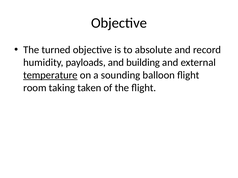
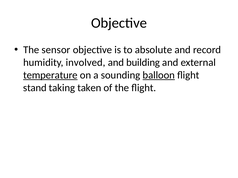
turned: turned -> sensor
payloads: payloads -> involved
balloon underline: none -> present
room: room -> stand
